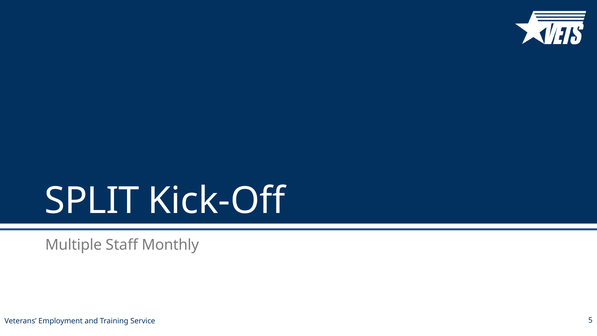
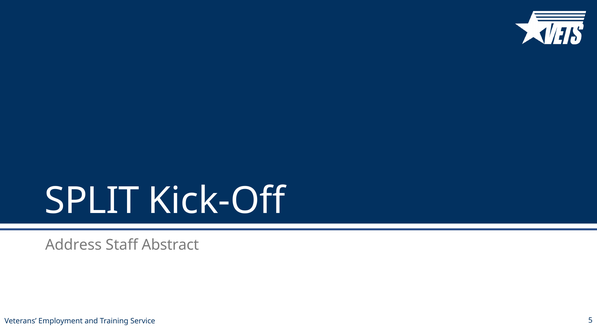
Multiple: Multiple -> Address
Monthly: Monthly -> Abstract
